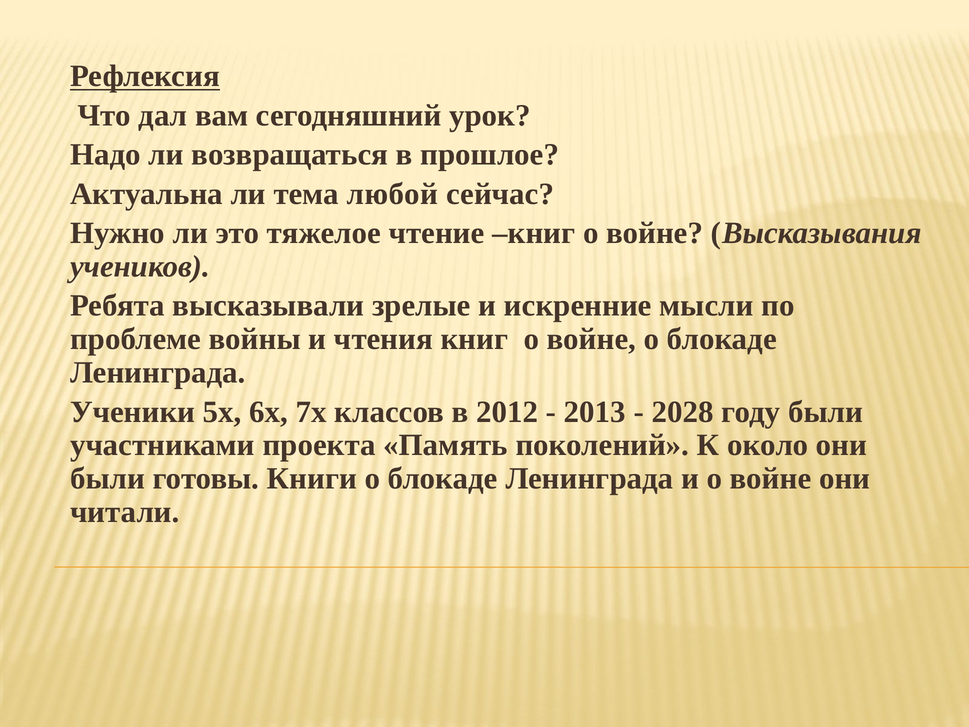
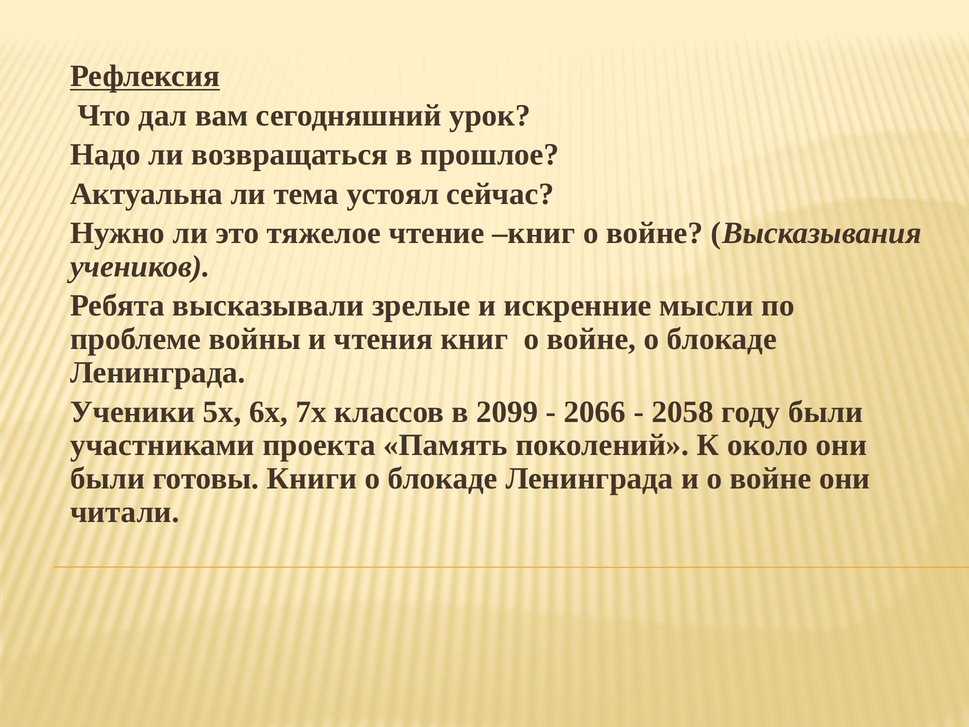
любой: любой -> устоял
2012: 2012 -> 2099
2013: 2013 -> 2066
2028: 2028 -> 2058
